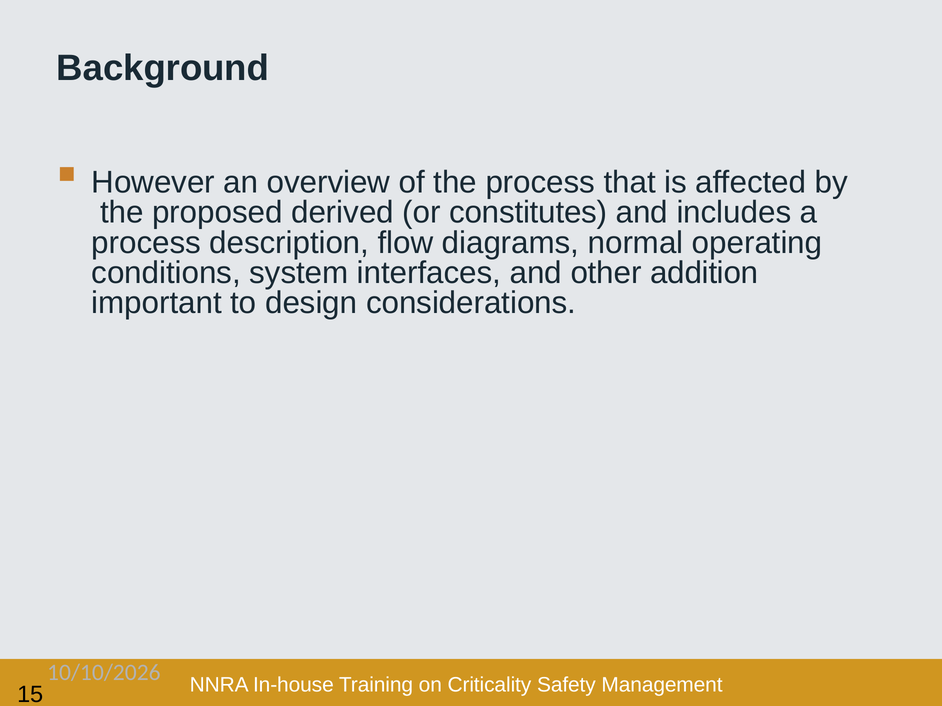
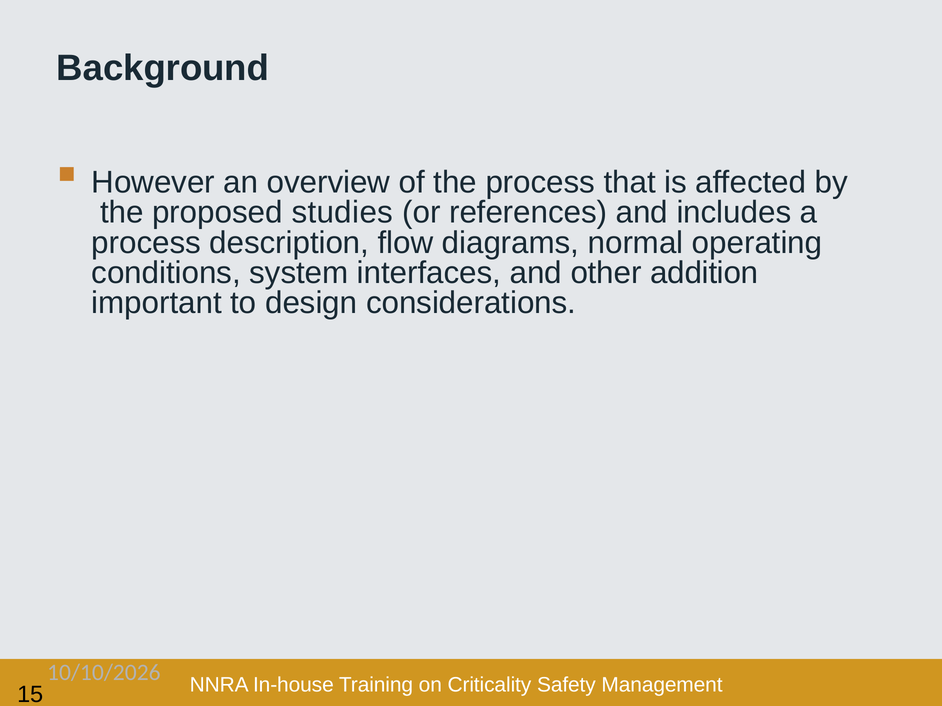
derived: derived -> studies
constitutes: constitutes -> references
